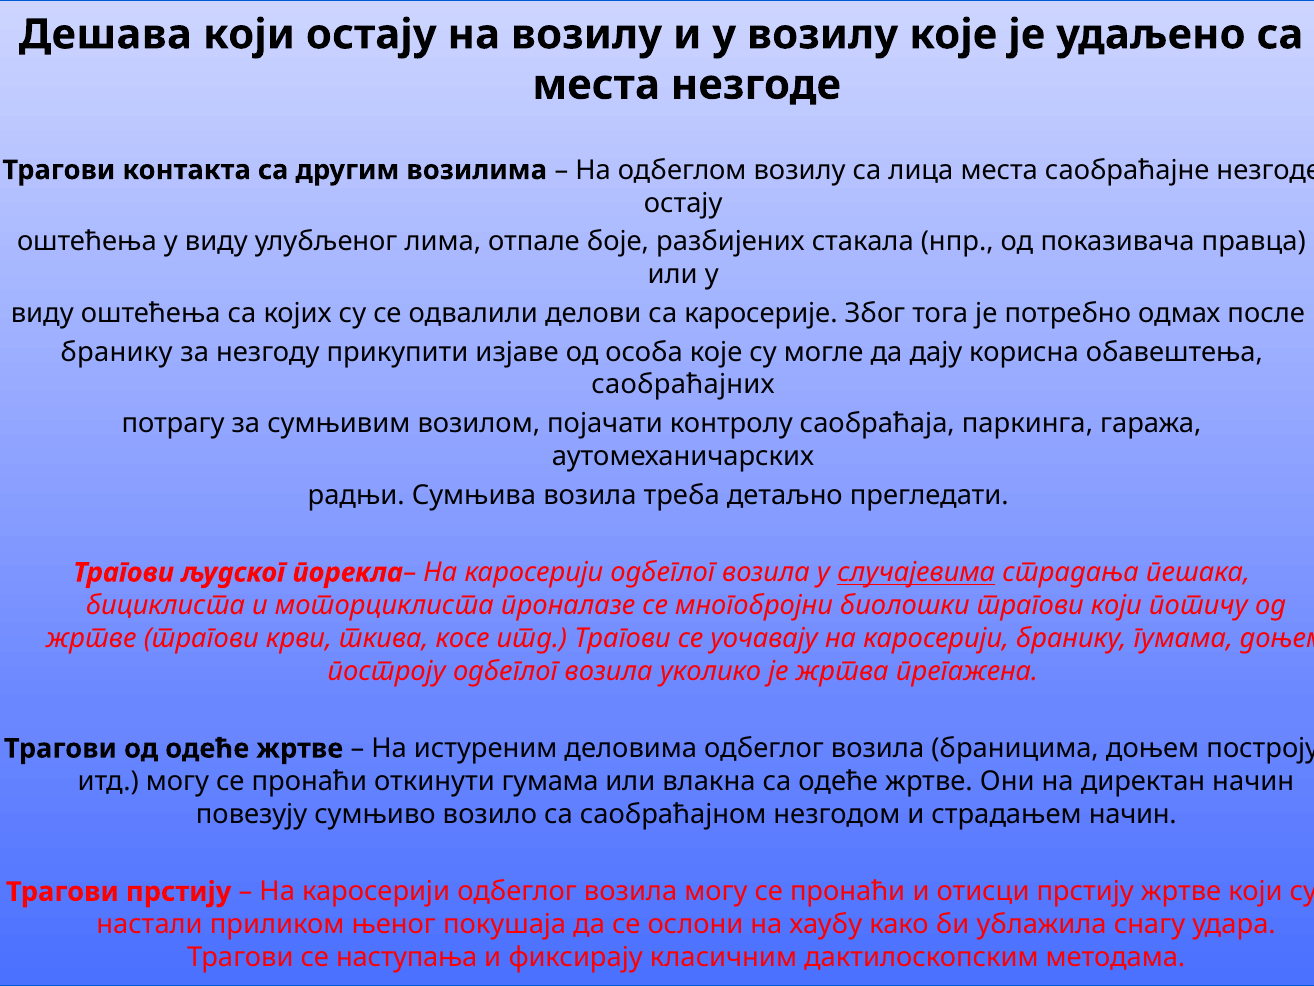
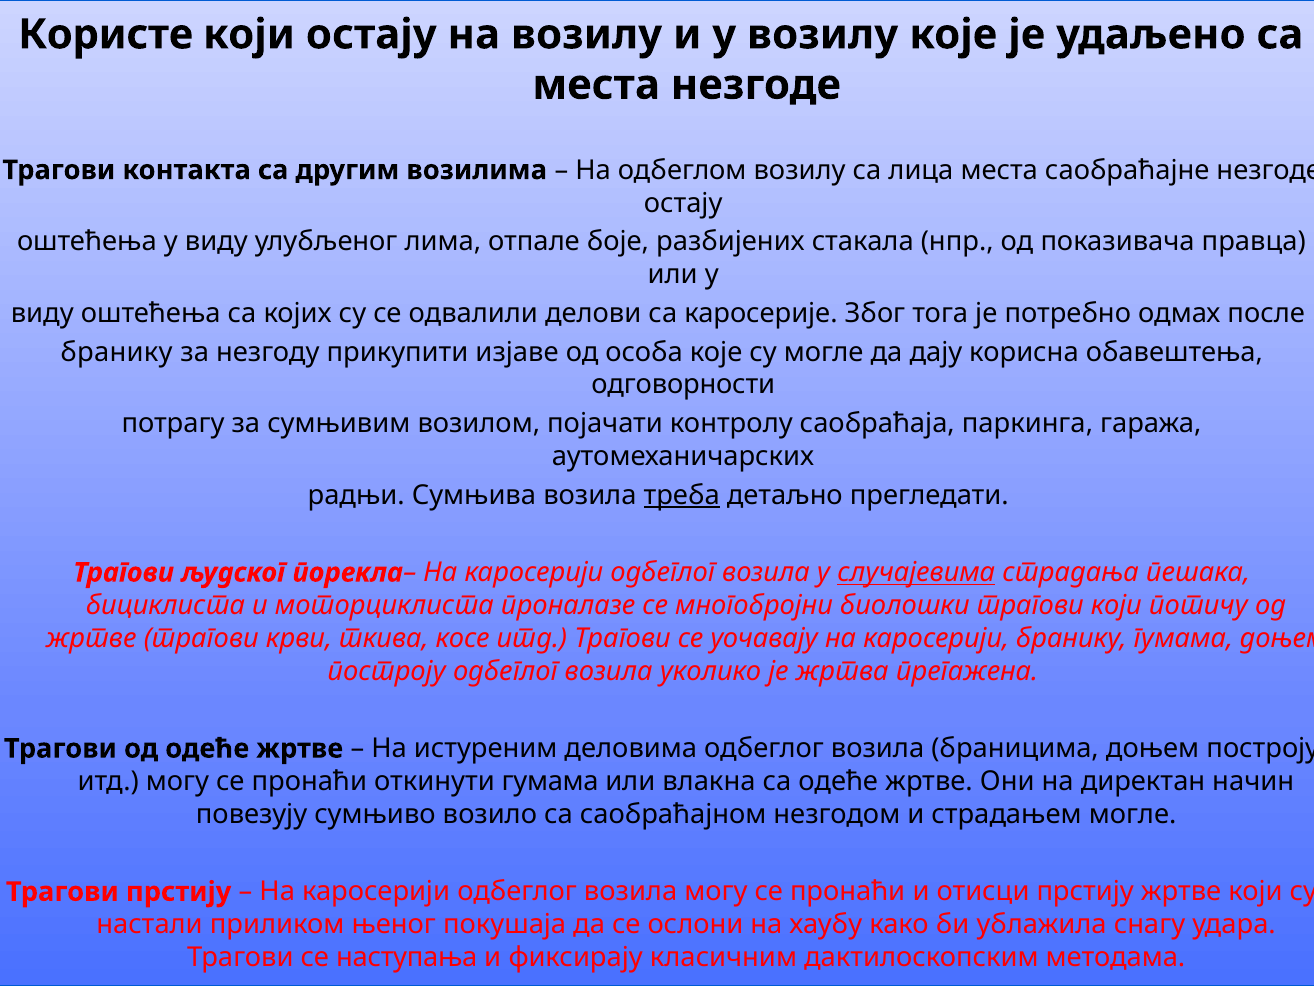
Дешава: Дешава -> Користе
саобраћајних: саобраћајних -> одговорности
треба underline: none -> present
страдањем начин: начин -> могле
